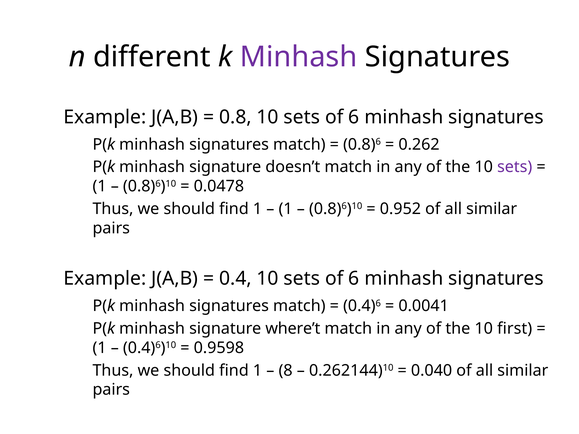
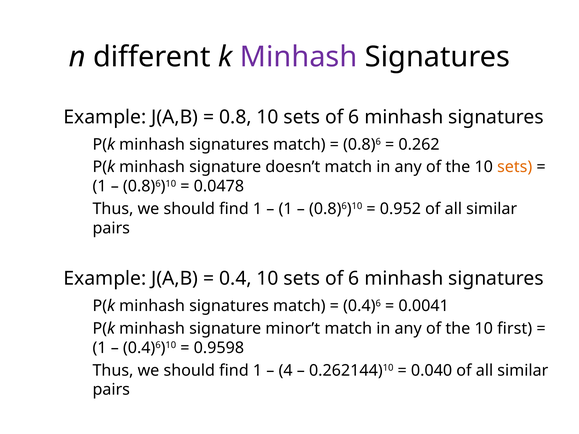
sets at (515, 167) colour: purple -> orange
where’t: where’t -> minor’t
8: 8 -> 4
